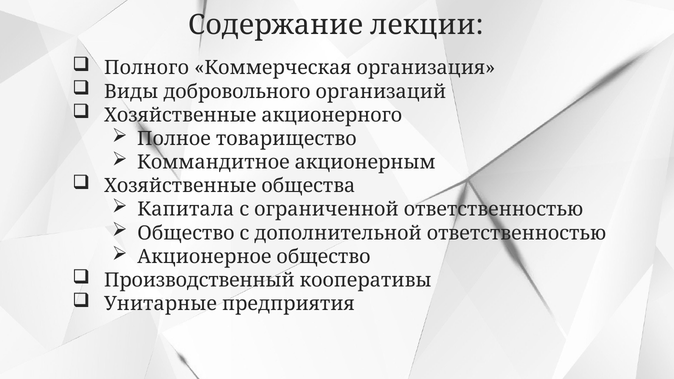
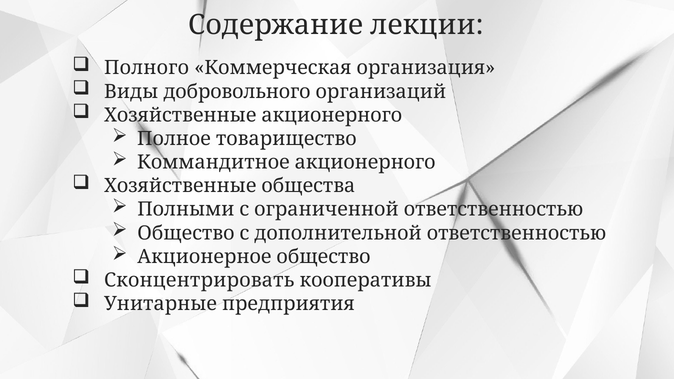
Коммандитное акционерным: акционерным -> акционерного
Капитала: Капитала -> Полными
Производственный: Производственный -> Сконцентрировать
